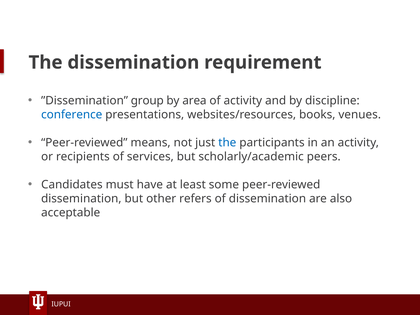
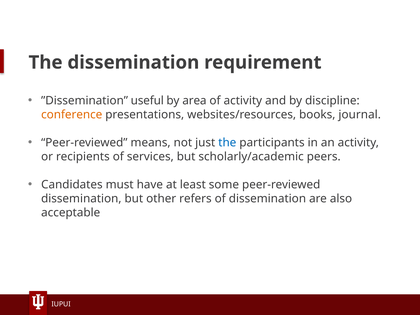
group: group -> useful
conference colour: blue -> orange
venues: venues -> journal
